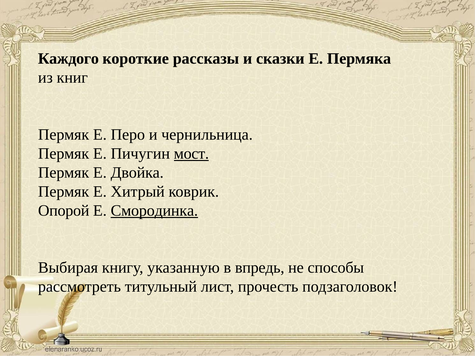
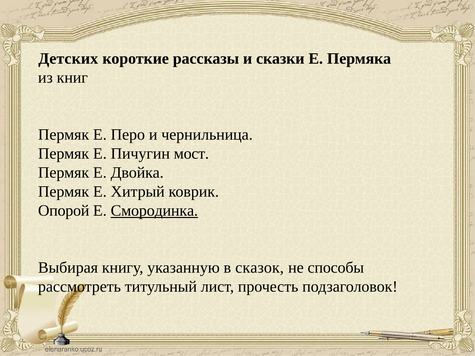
Каждого: Каждого -> Детских
мост underline: present -> none
впредь: впредь -> сказок
